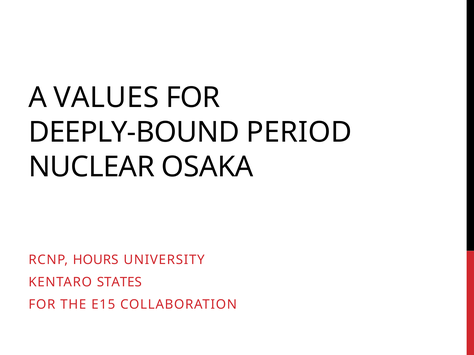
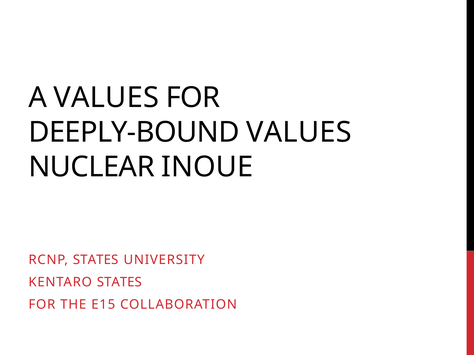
DEEPLY-BOUND PERIOD: PERIOD -> VALUES
OSAKA: OSAKA -> INOUE
RCNP HOURS: HOURS -> STATES
